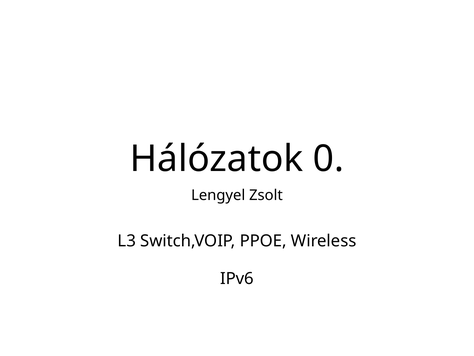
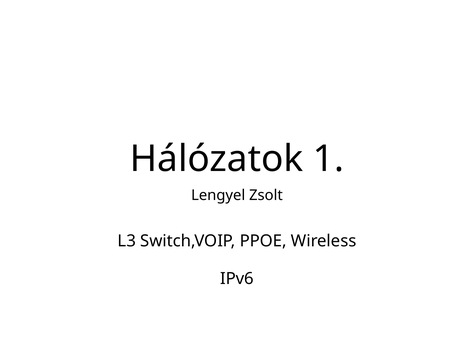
0: 0 -> 1
